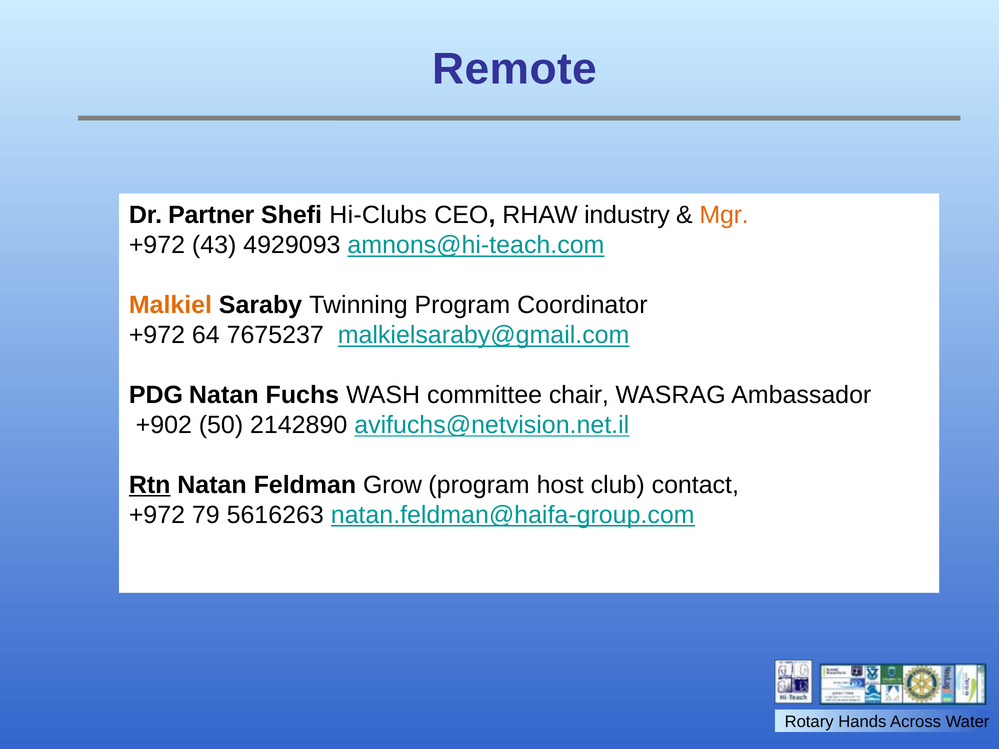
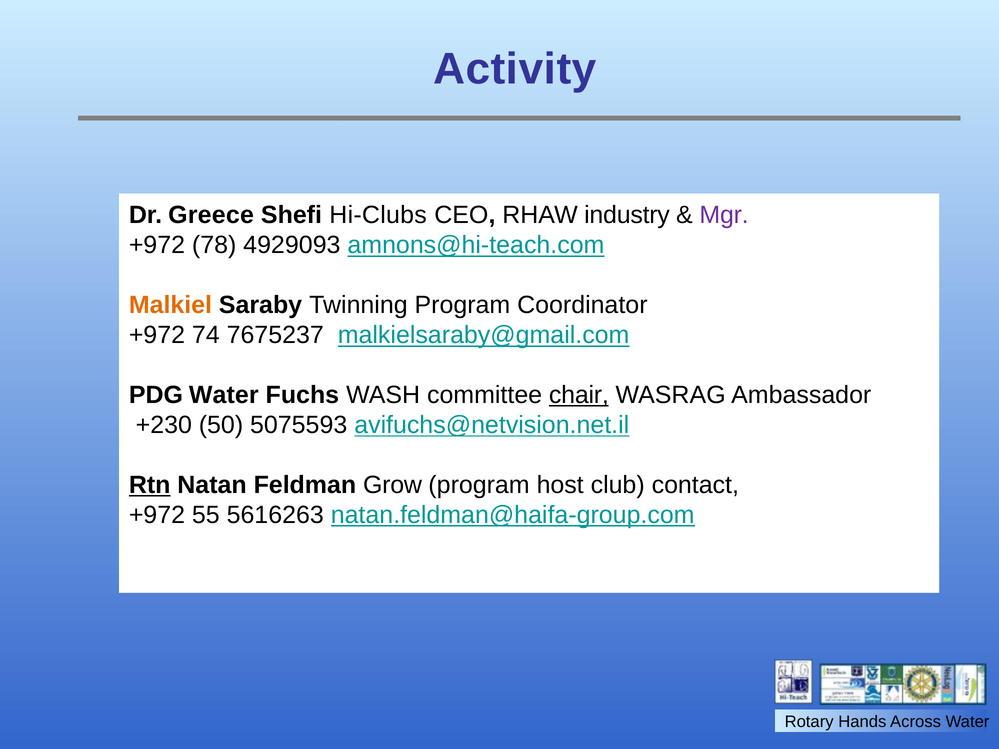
Remote: Remote -> Activity
Partner: Partner -> Greece
Mgr colour: orange -> purple
43: 43 -> 78
64: 64 -> 74
PDG Natan: Natan -> Water
chair underline: none -> present
+902: +902 -> +230
2142890: 2142890 -> 5075593
79: 79 -> 55
